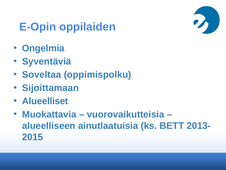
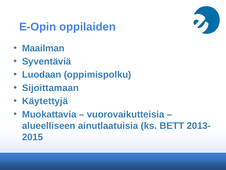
Ongelmia: Ongelmia -> Maailman
Soveltaa: Soveltaa -> Luodaan
Alueelliset: Alueelliset -> Käytettyjä
